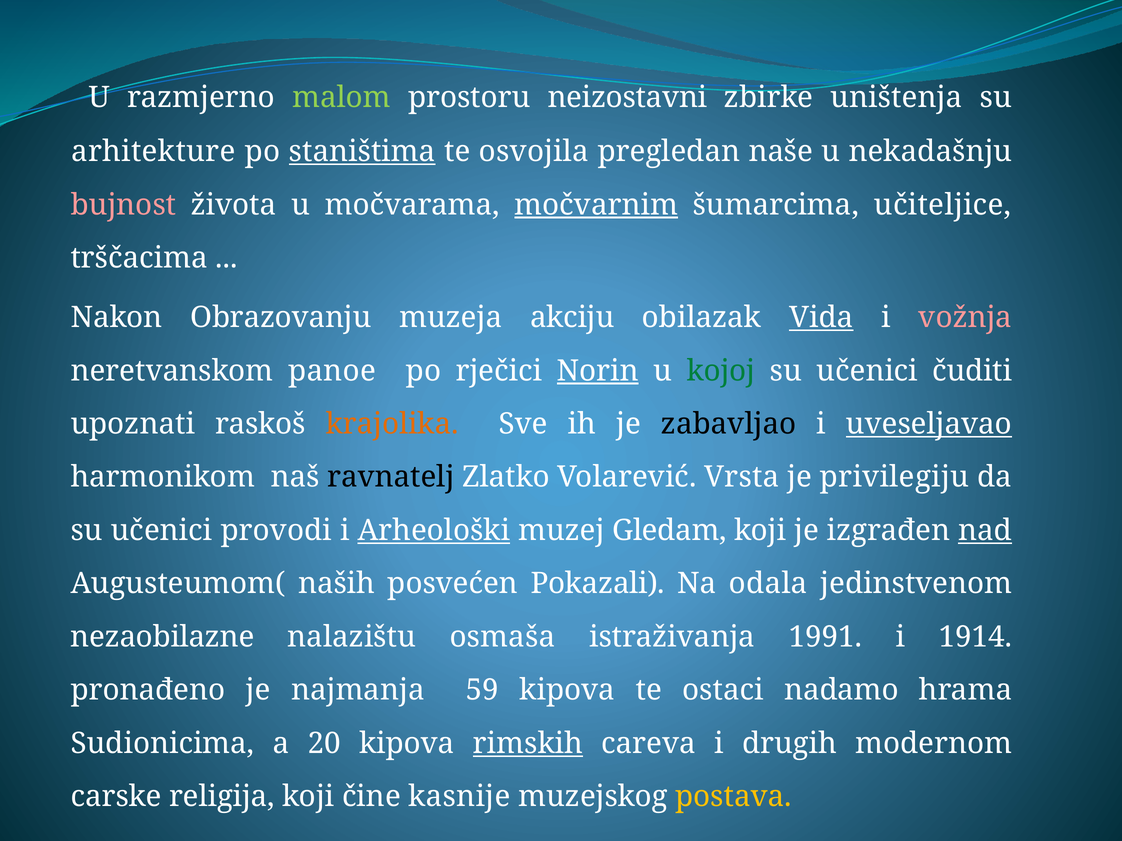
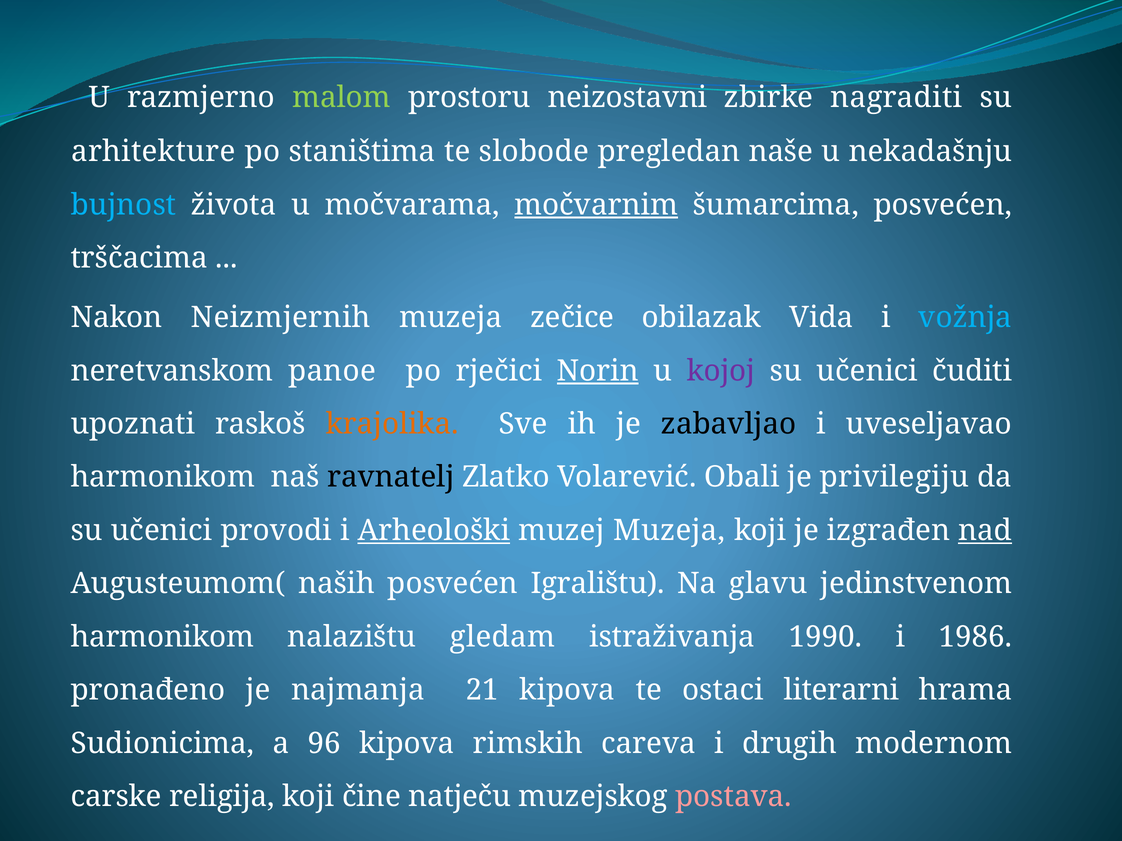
uništenja: uništenja -> nagraditi
staništima underline: present -> none
osvojila: osvojila -> slobode
bujnost colour: pink -> light blue
šumarcima učiteljice: učiteljice -> posvećen
Obrazovanju: Obrazovanju -> Neizmjernih
akciju: akciju -> zečice
Vida underline: present -> none
vožnja colour: pink -> light blue
kojoj colour: green -> purple
uveseljavao underline: present -> none
Vrsta: Vrsta -> Obali
muzej Gledam: Gledam -> Muzeja
Pokazali: Pokazali -> Igralištu
odala: odala -> glavu
nezaobilazne at (162, 637): nezaobilazne -> harmonikom
osmaša: osmaša -> gledam
1991: 1991 -> 1990
1914: 1914 -> 1986
59: 59 -> 21
nadamo: nadamo -> literarni
20: 20 -> 96
rimskih underline: present -> none
kasnije: kasnije -> natječu
postava colour: yellow -> pink
